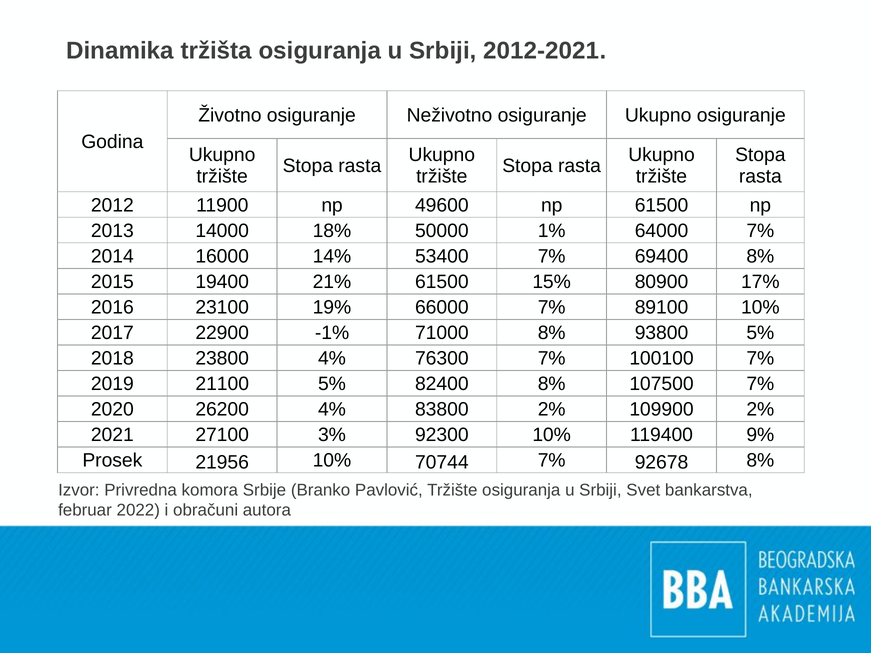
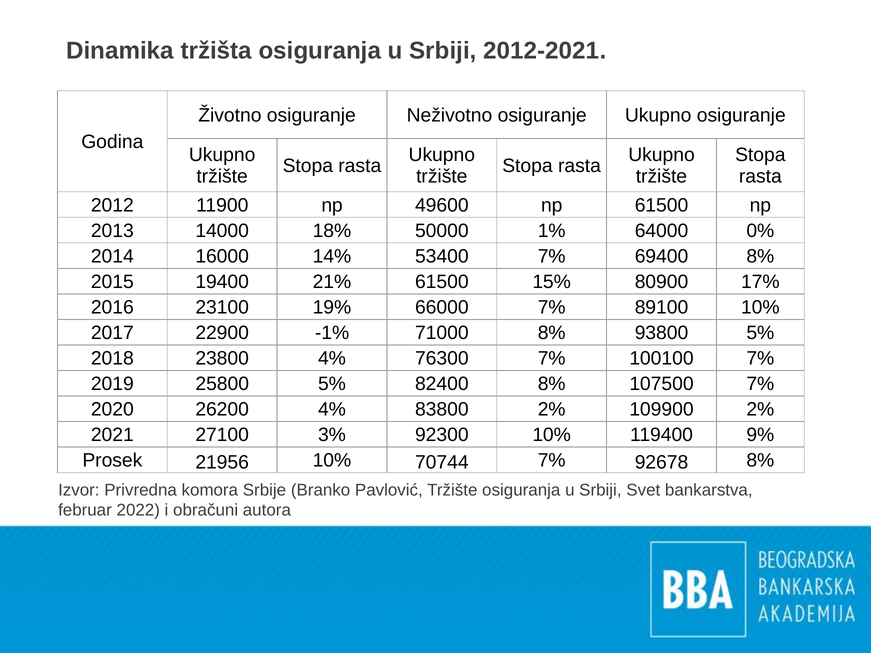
64000 7%: 7% -> 0%
21100: 21100 -> 25800
